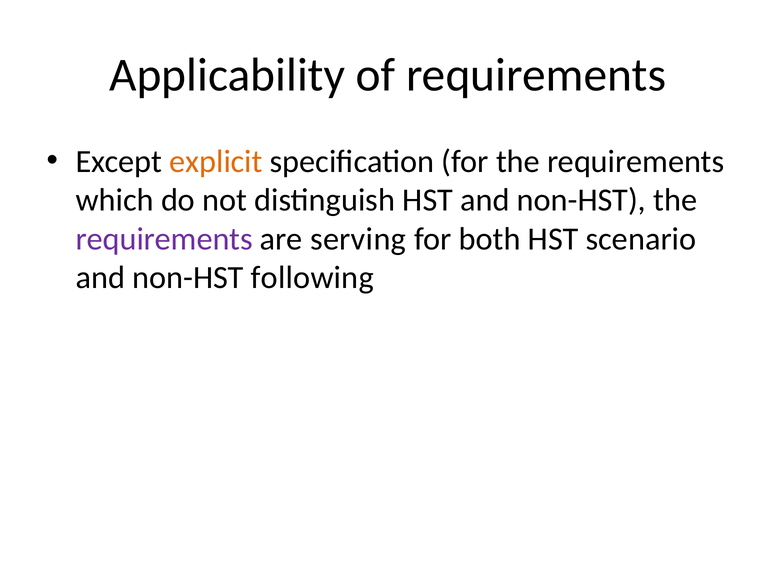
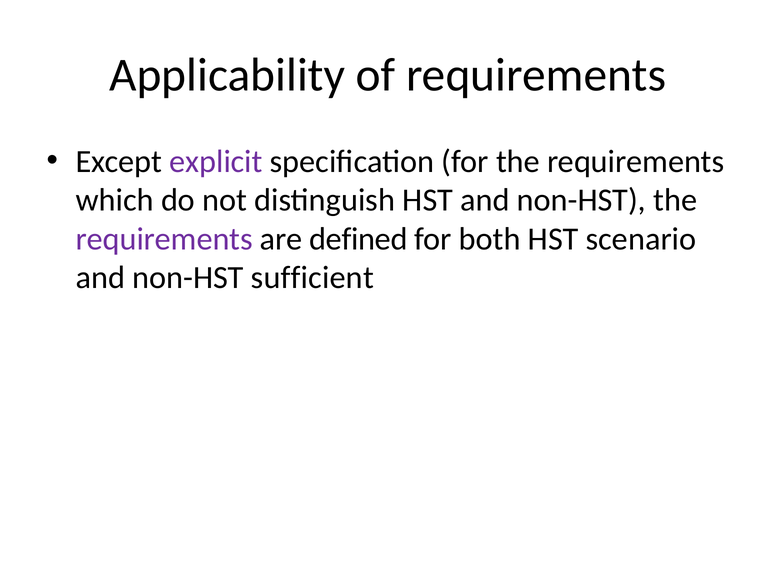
explicit colour: orange -> purple
serving: serving -> defined
following: following -> sufficient
